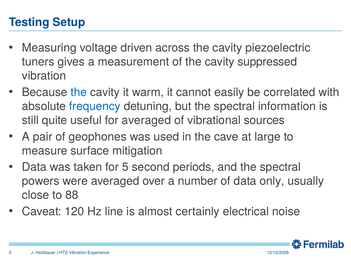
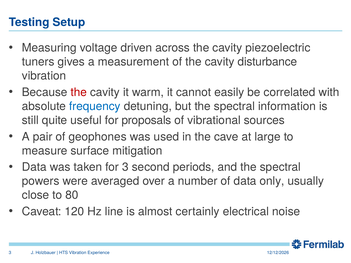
suppressed: suppressed -> disturbance
the at (79, 92) colour: blue -> red
for averaged: averaged -> proposals
for 5: 5 -> 3
88: 88 -> 80
